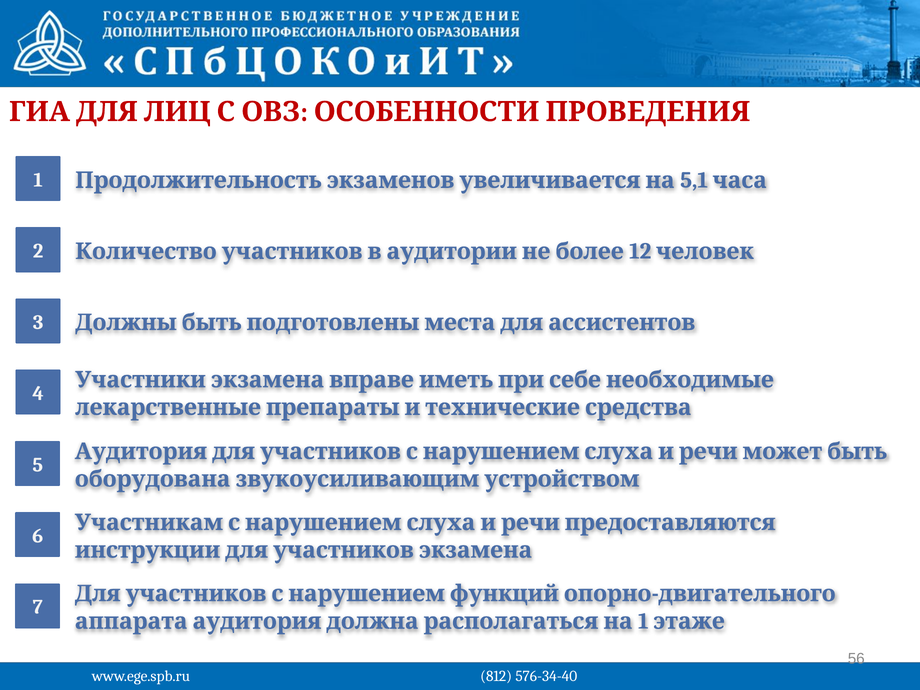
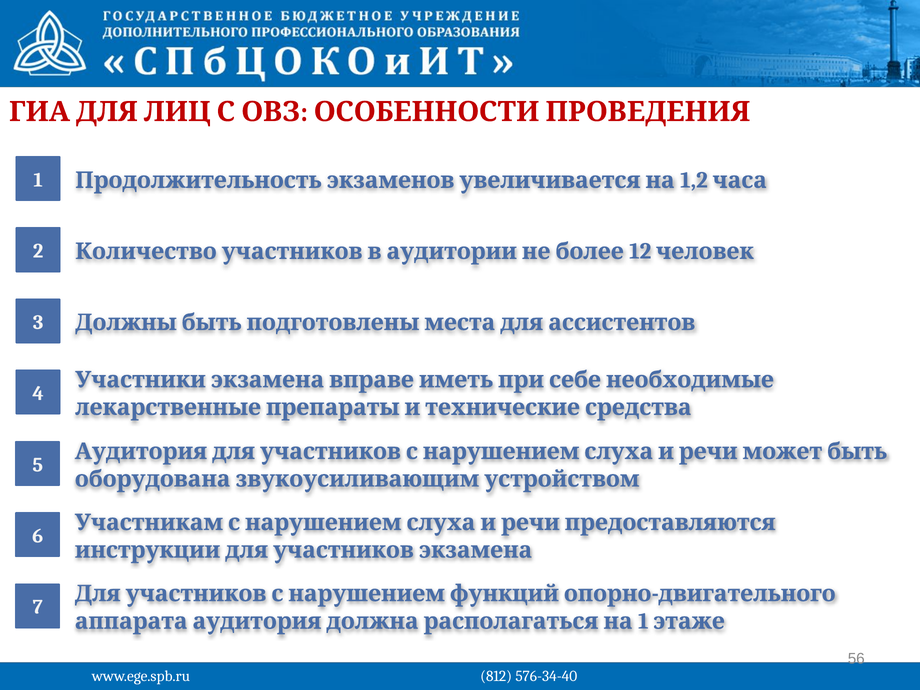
5,1: 5,1 -> 1,2
